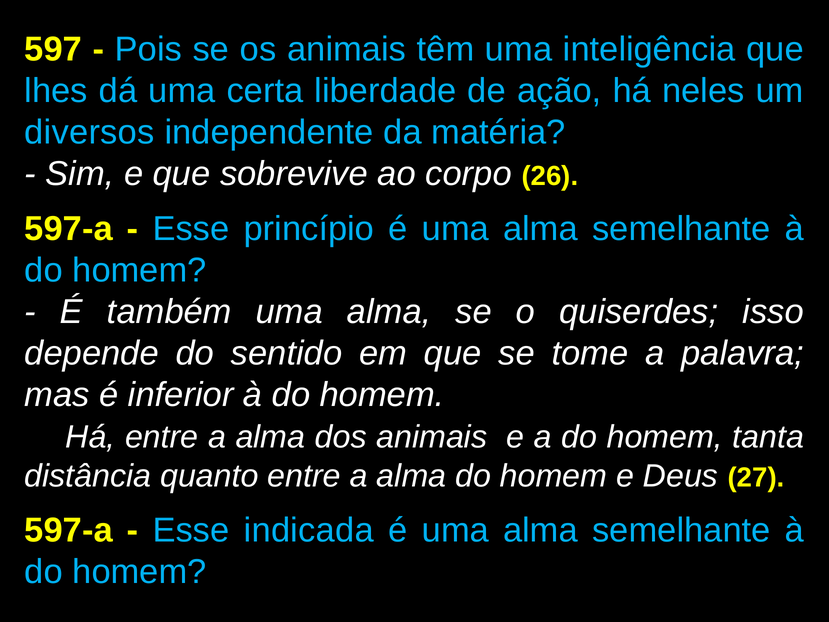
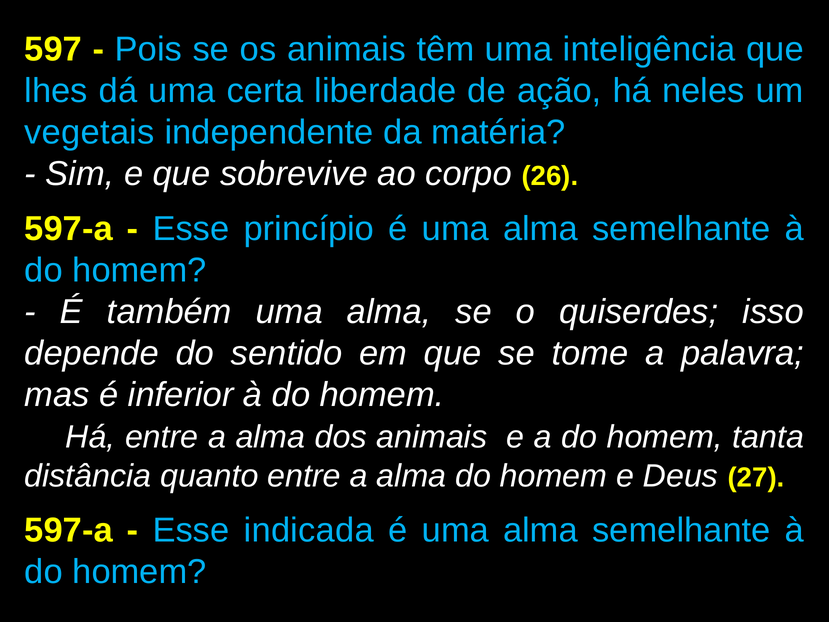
diversos: diversos -> vegetais
